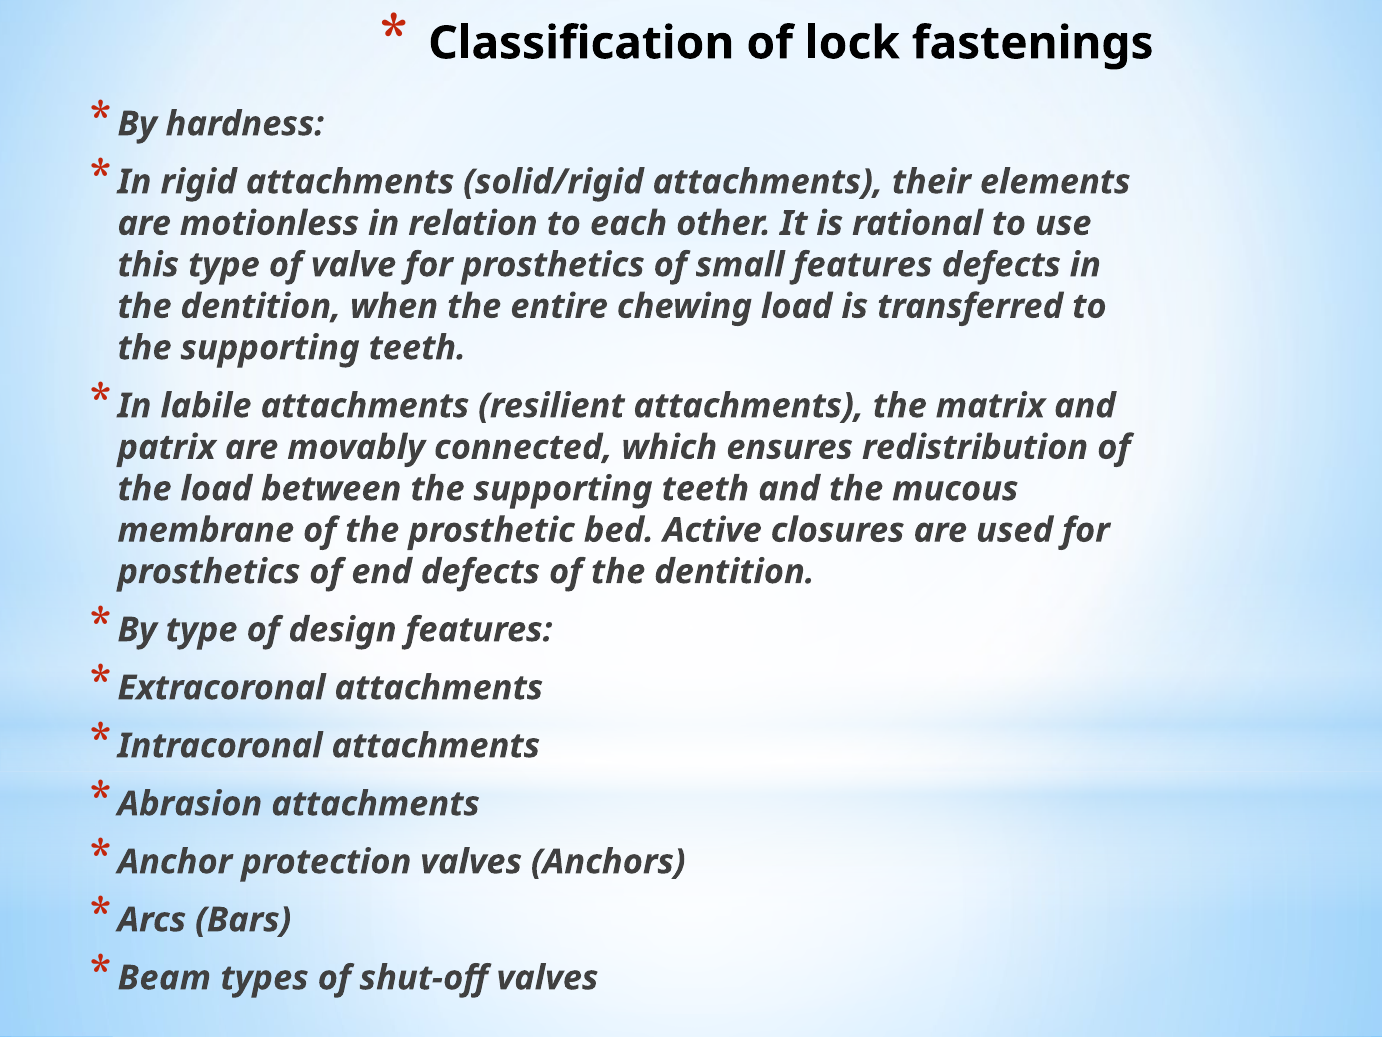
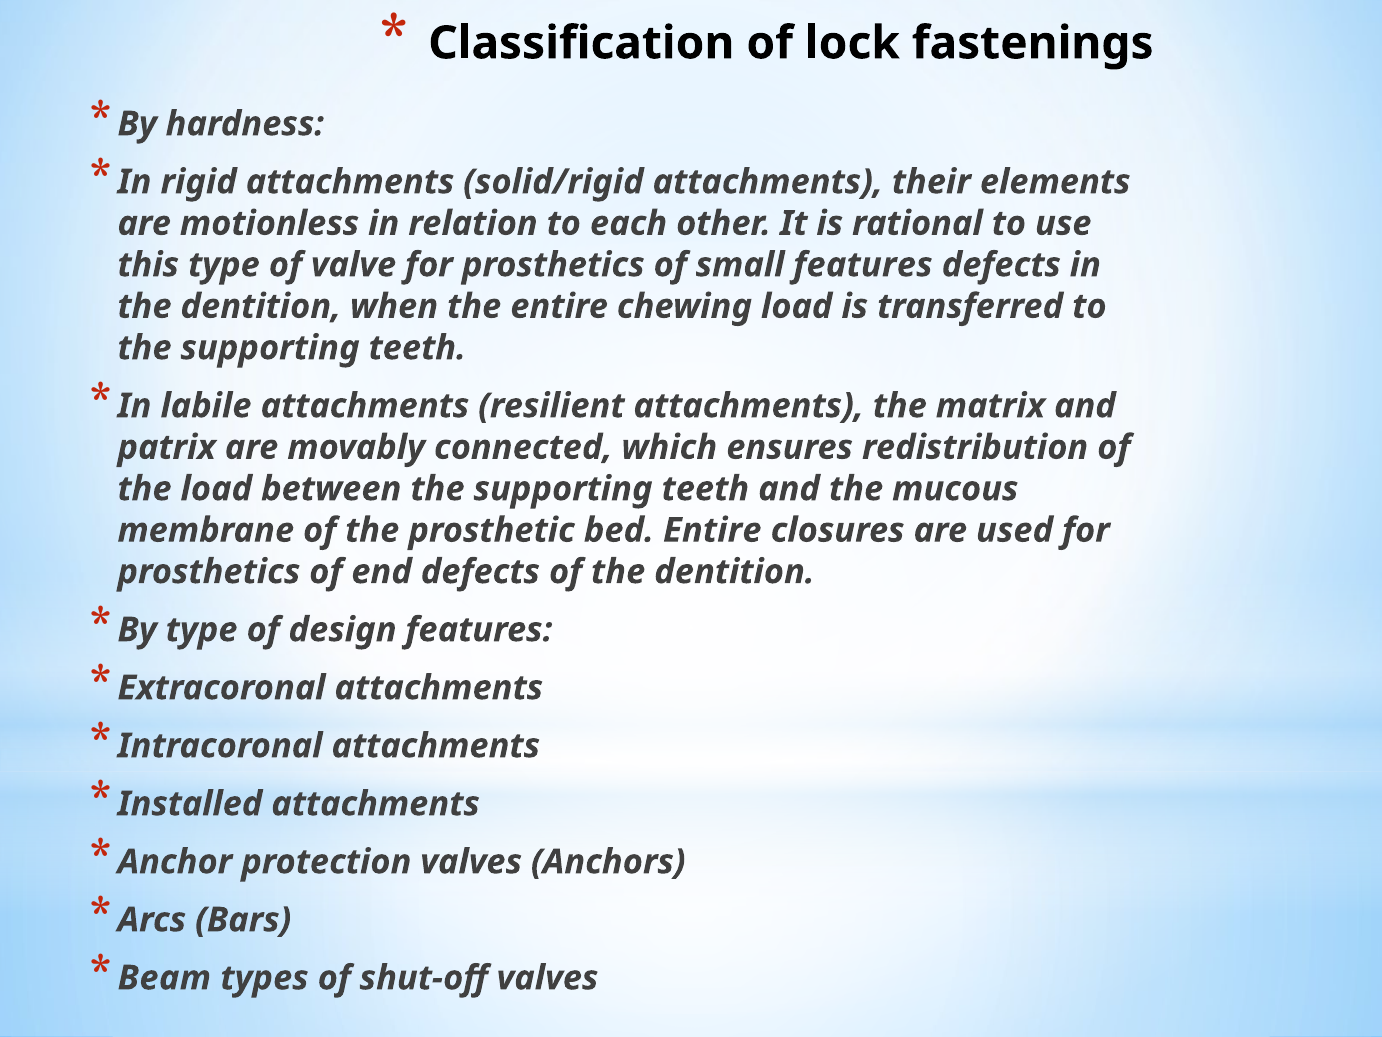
bed Active: Active -> Entire
Abrasion: Abrasion -> Installed
